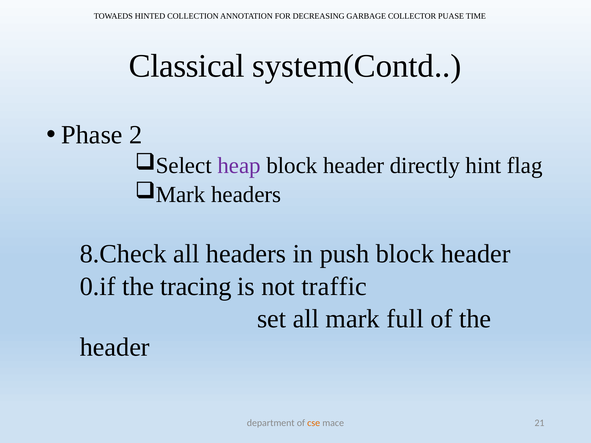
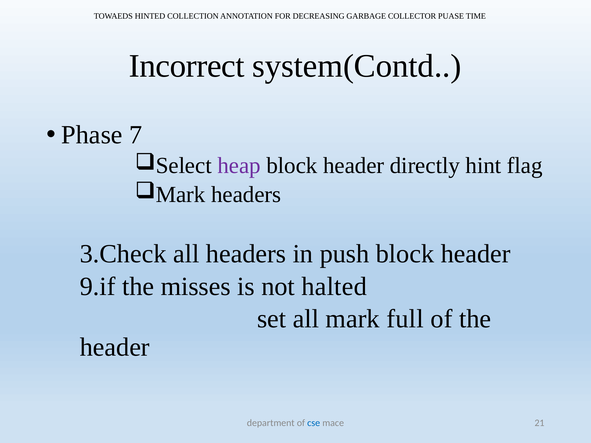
Classical: Classical -> Incorrect
2: 2 -> 7
8.Check: 8.Check -> 3.Check
0.if: 0.if -> 9.if
tracing: tracing -> misses
traffic: traffic -> halted
cse colour: orange -> blue
